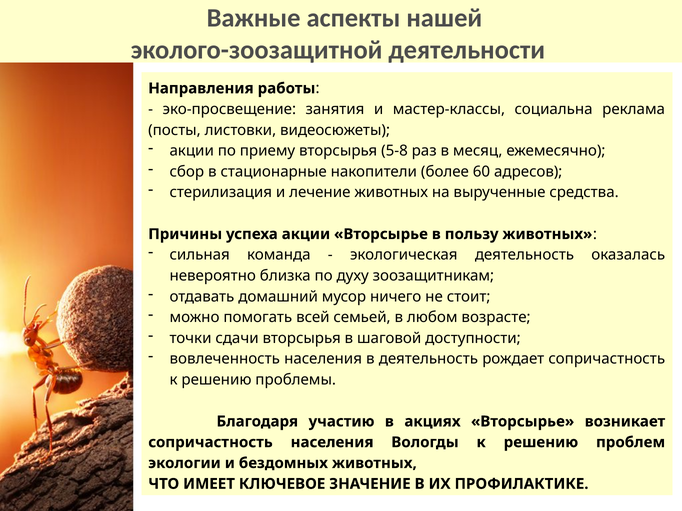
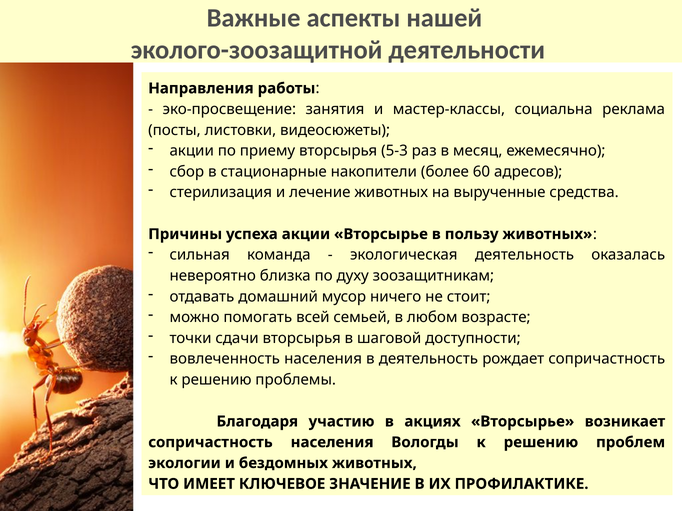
5-8: 5-8 -> 5-3
